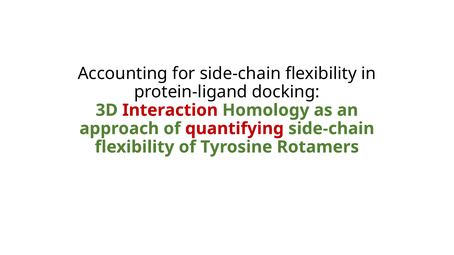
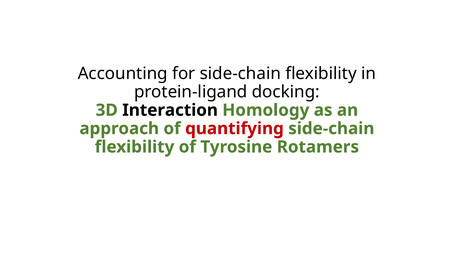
Interaction colour: red -> black
